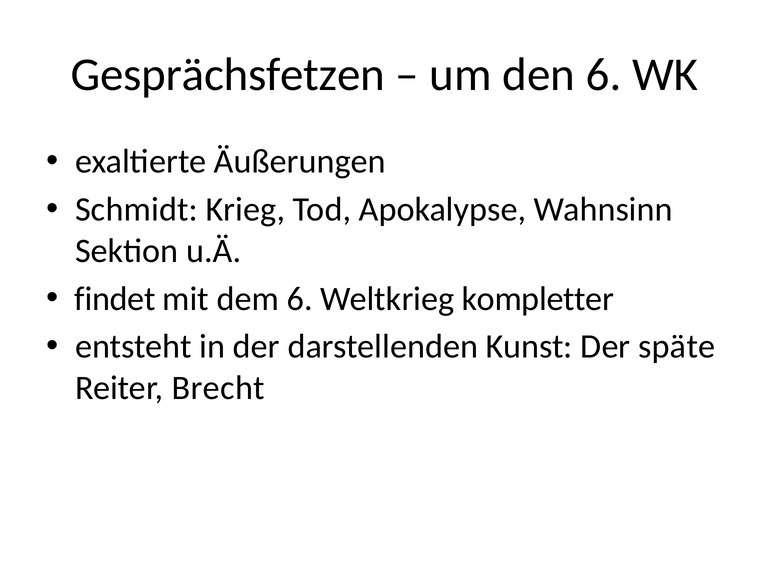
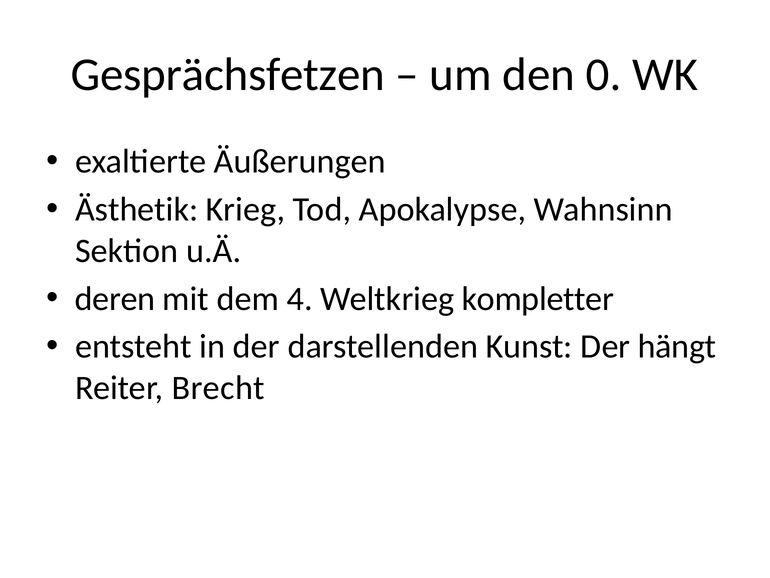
den 6: 6 -> 0
Schmidt: Schmidt -> Ästhetik
findet: findet -> deren
dem 6: 6 -> 4
späte: späte -> hängt
